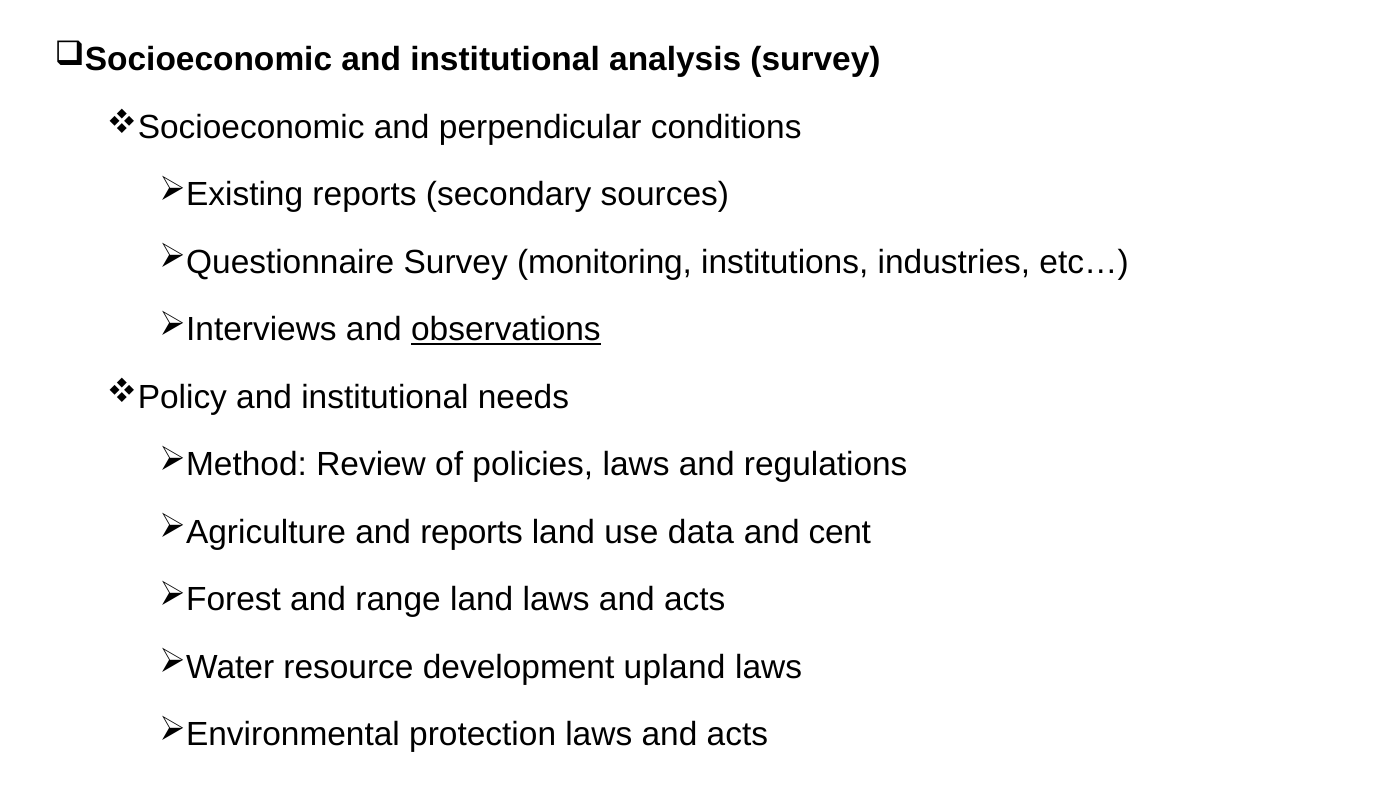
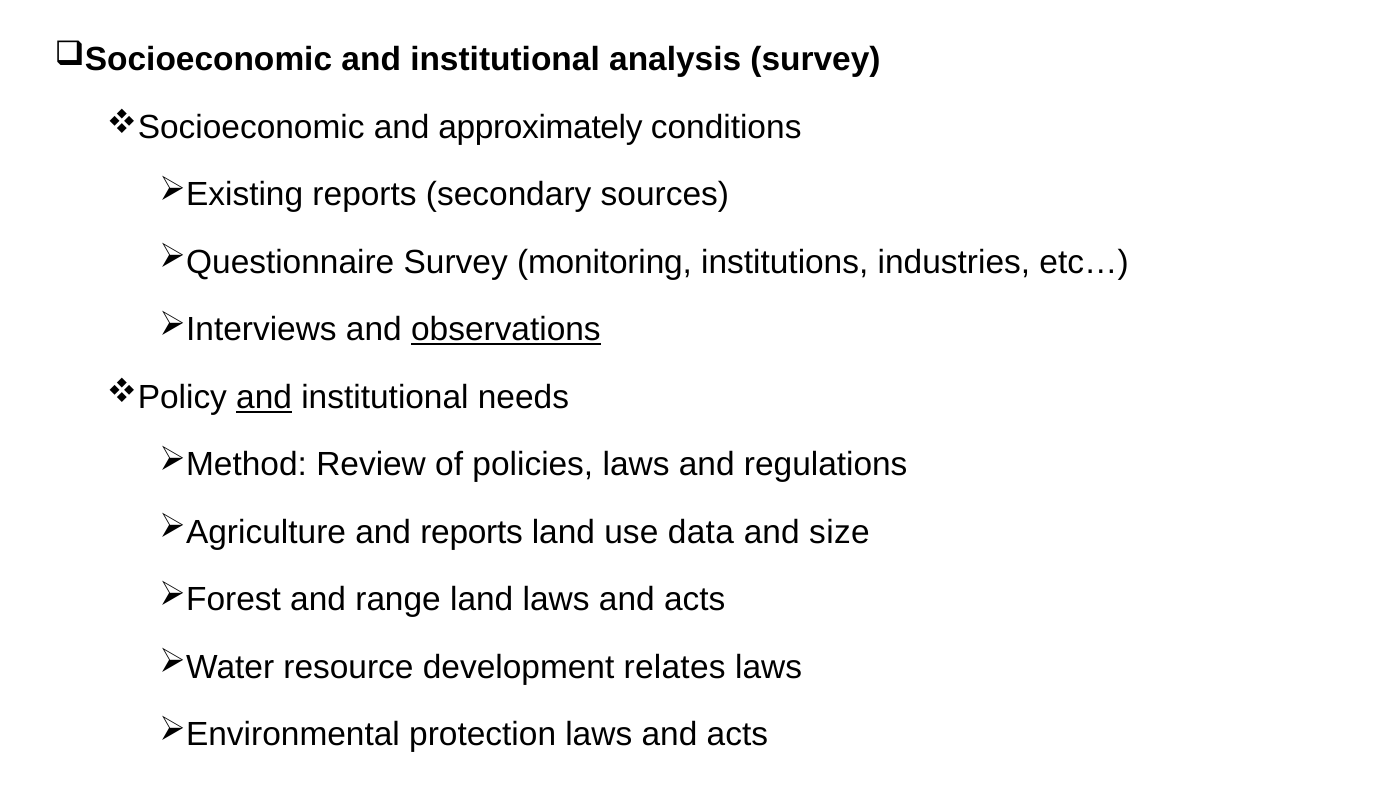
perpendicular: perpendicular -> approximately
and at (264, 397) underline: none -> present
cent: cent -> size
upland: upland -> relates
